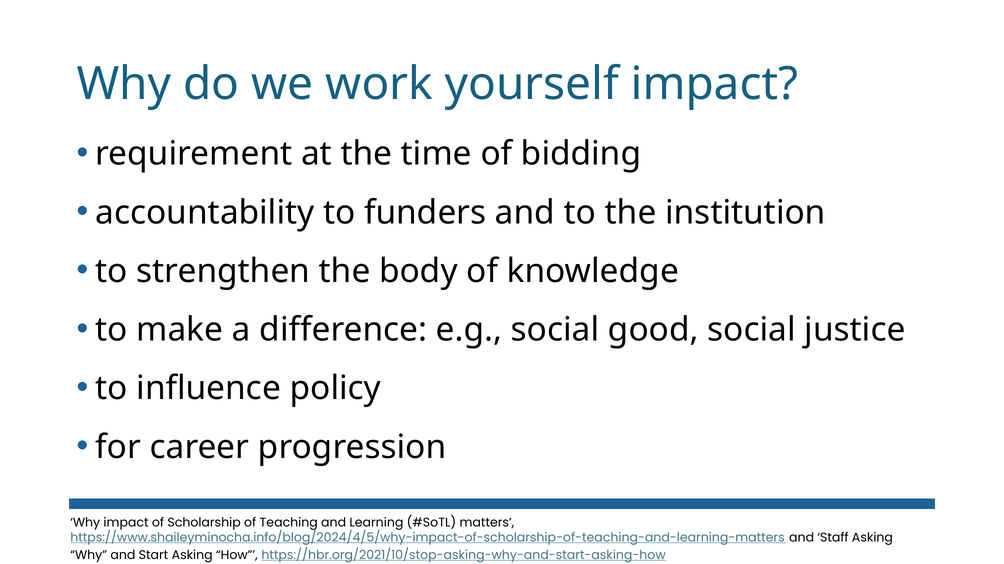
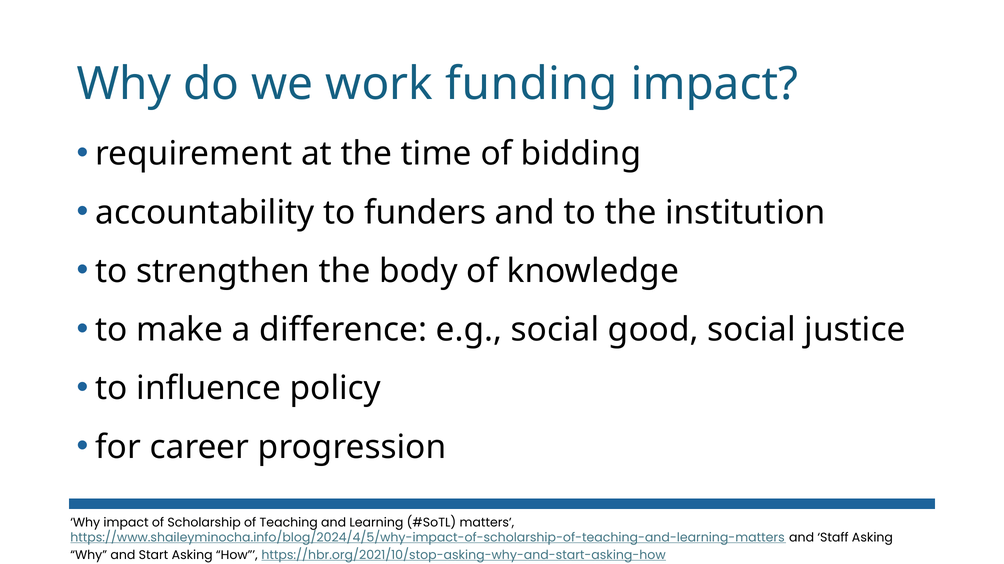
yourself: yourself -> funding
